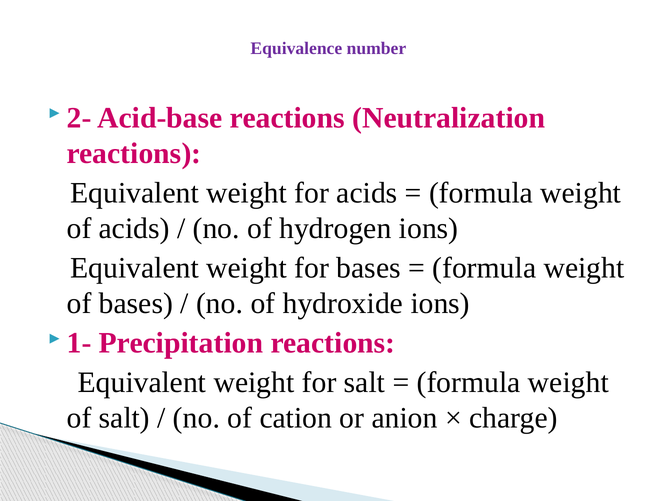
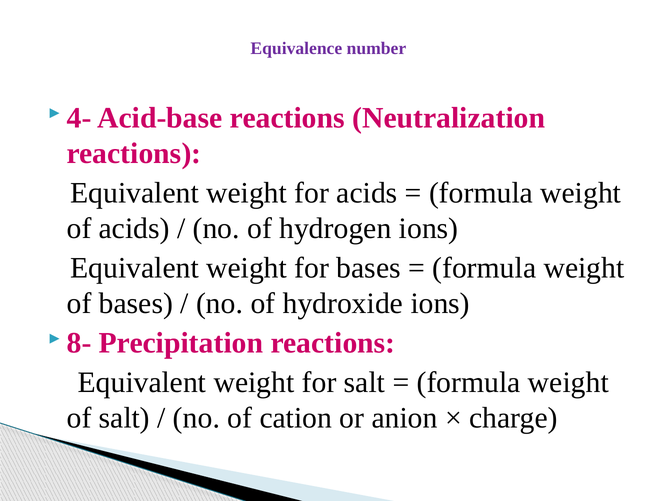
2-: 2- -> 4-
1-: 1- -> 8-
